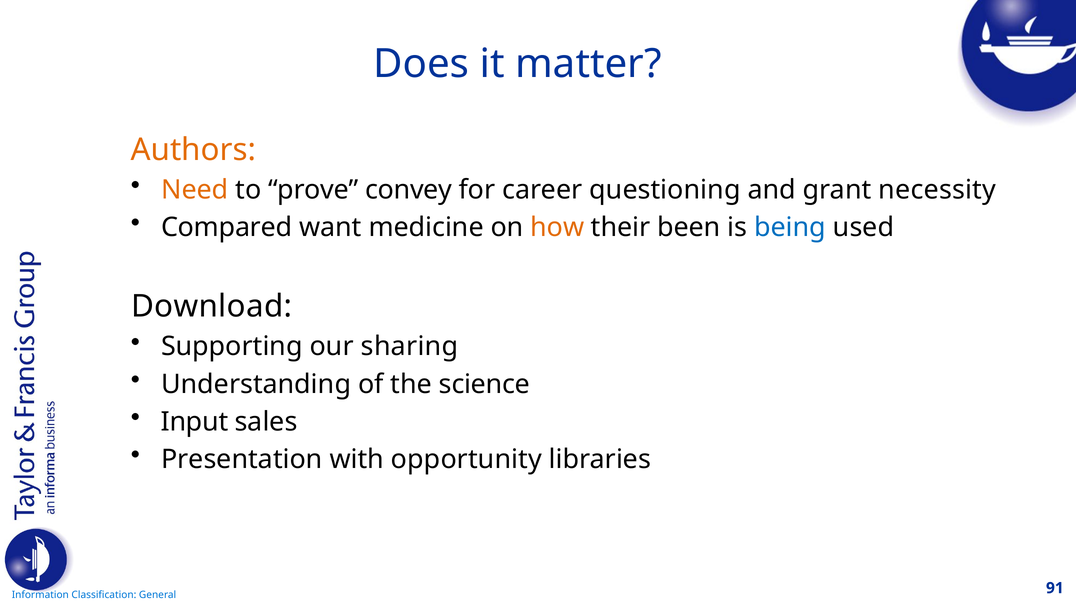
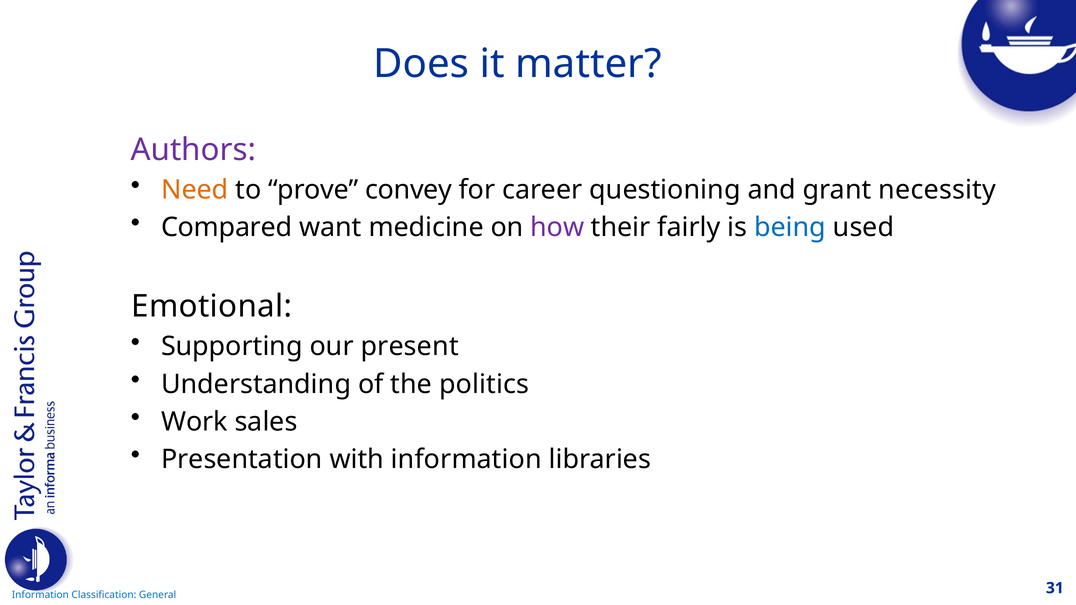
Authors colour: orange -> purple
how colour: orange -> purple
been: been -> fairly
Download: Download -> Emotional
sharing: sharing -> present
science: science -> politics
Input: Input -> Work
with opportunity: opportunity -> information
91: 91 -> 31
